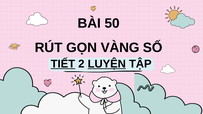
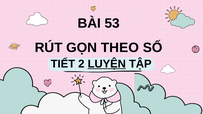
50: 50 -> 53
VÀNG: VÀNG -> THEO
TIẾT underline: present -> none
